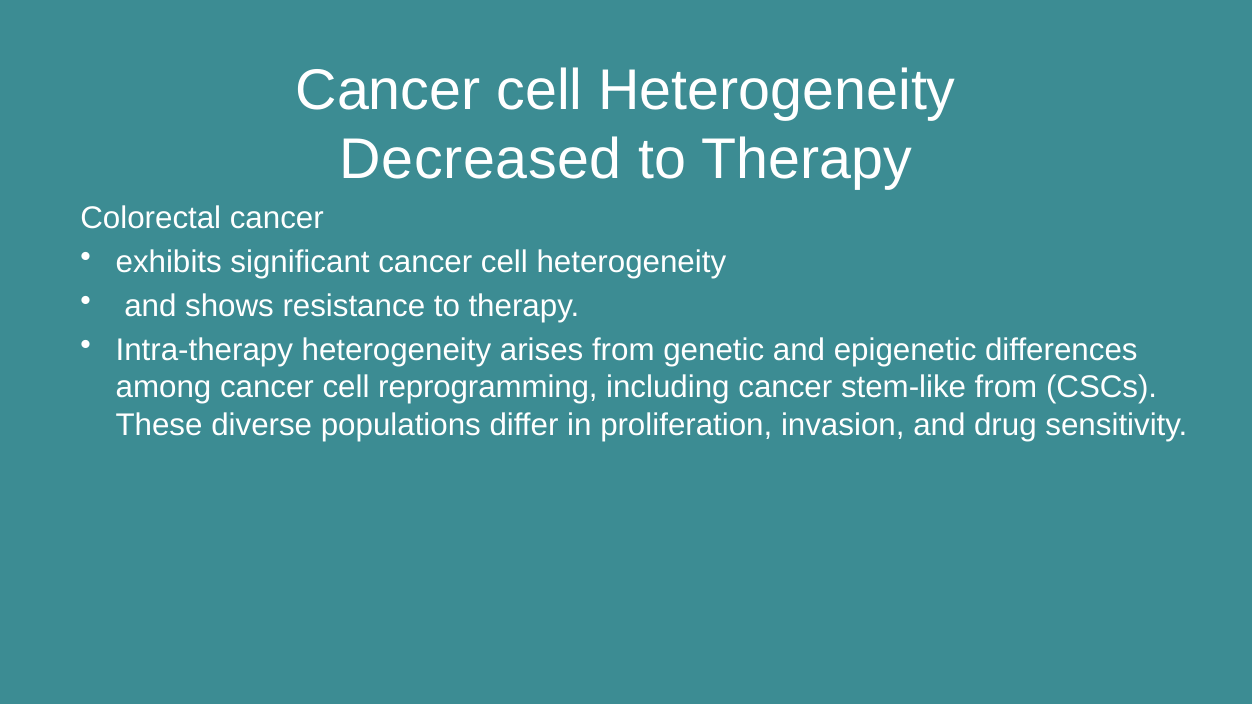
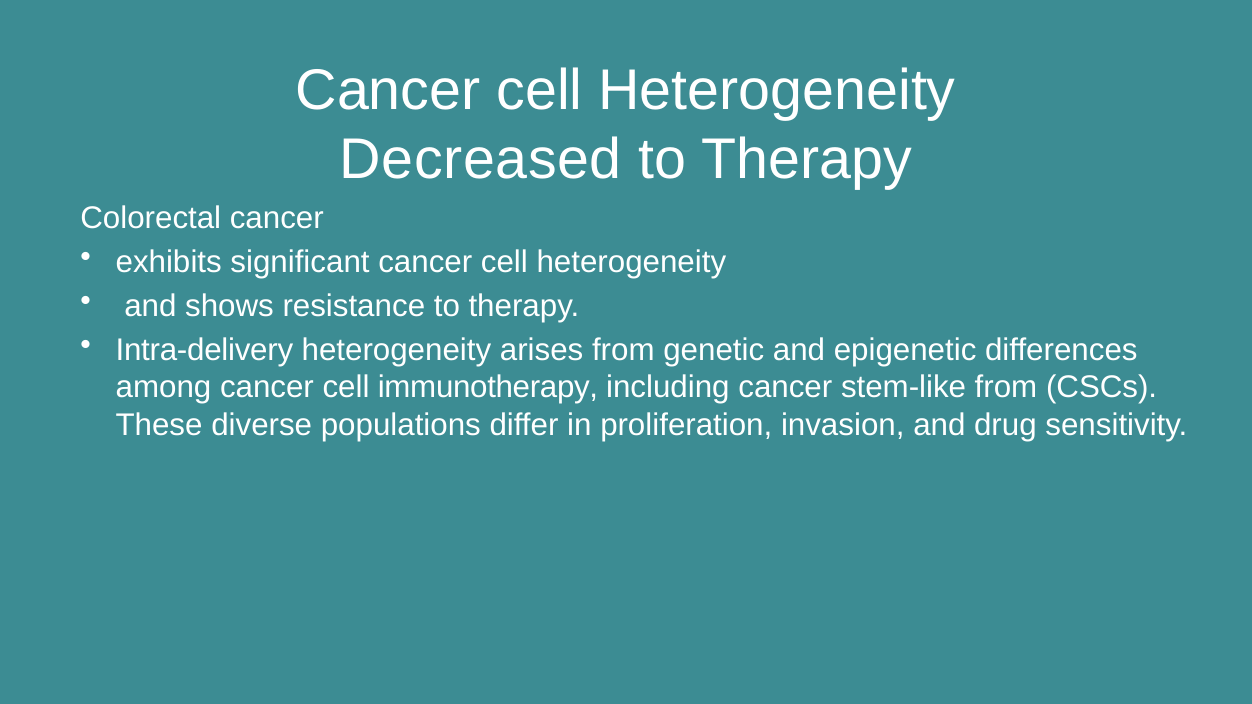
Intra-therapy: Intra-therapy -> Intra-delivery
reprogramming: reprogramming -> immunotherapy
